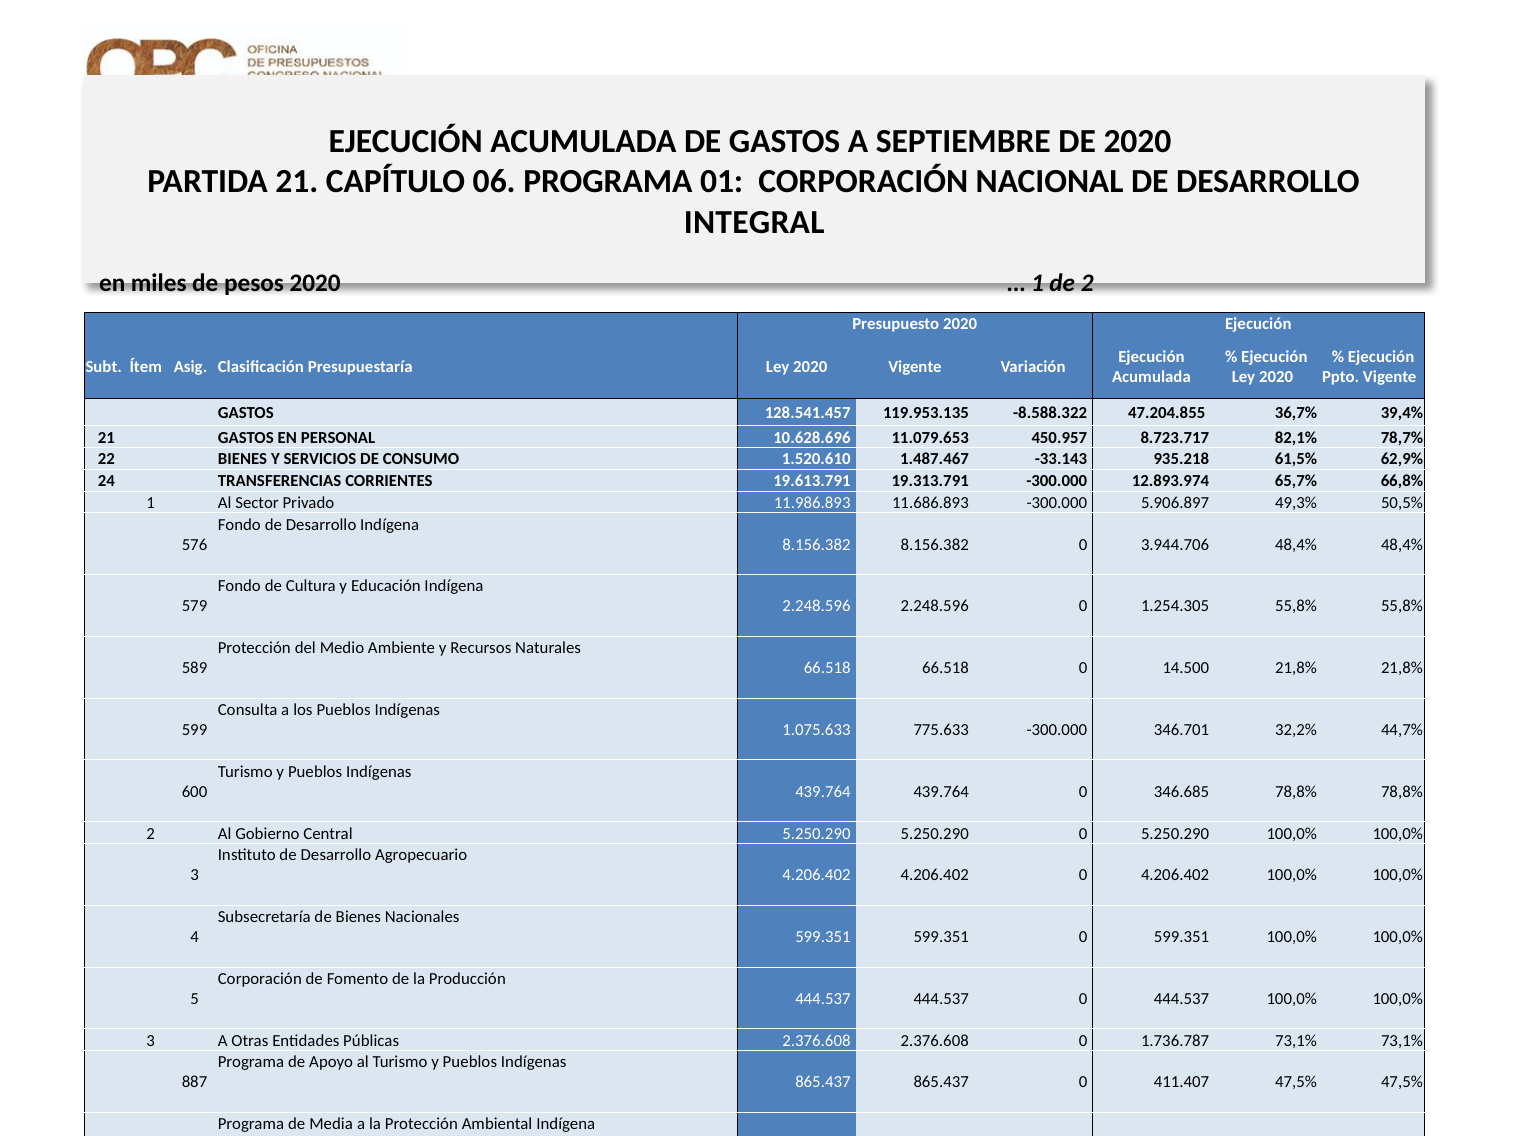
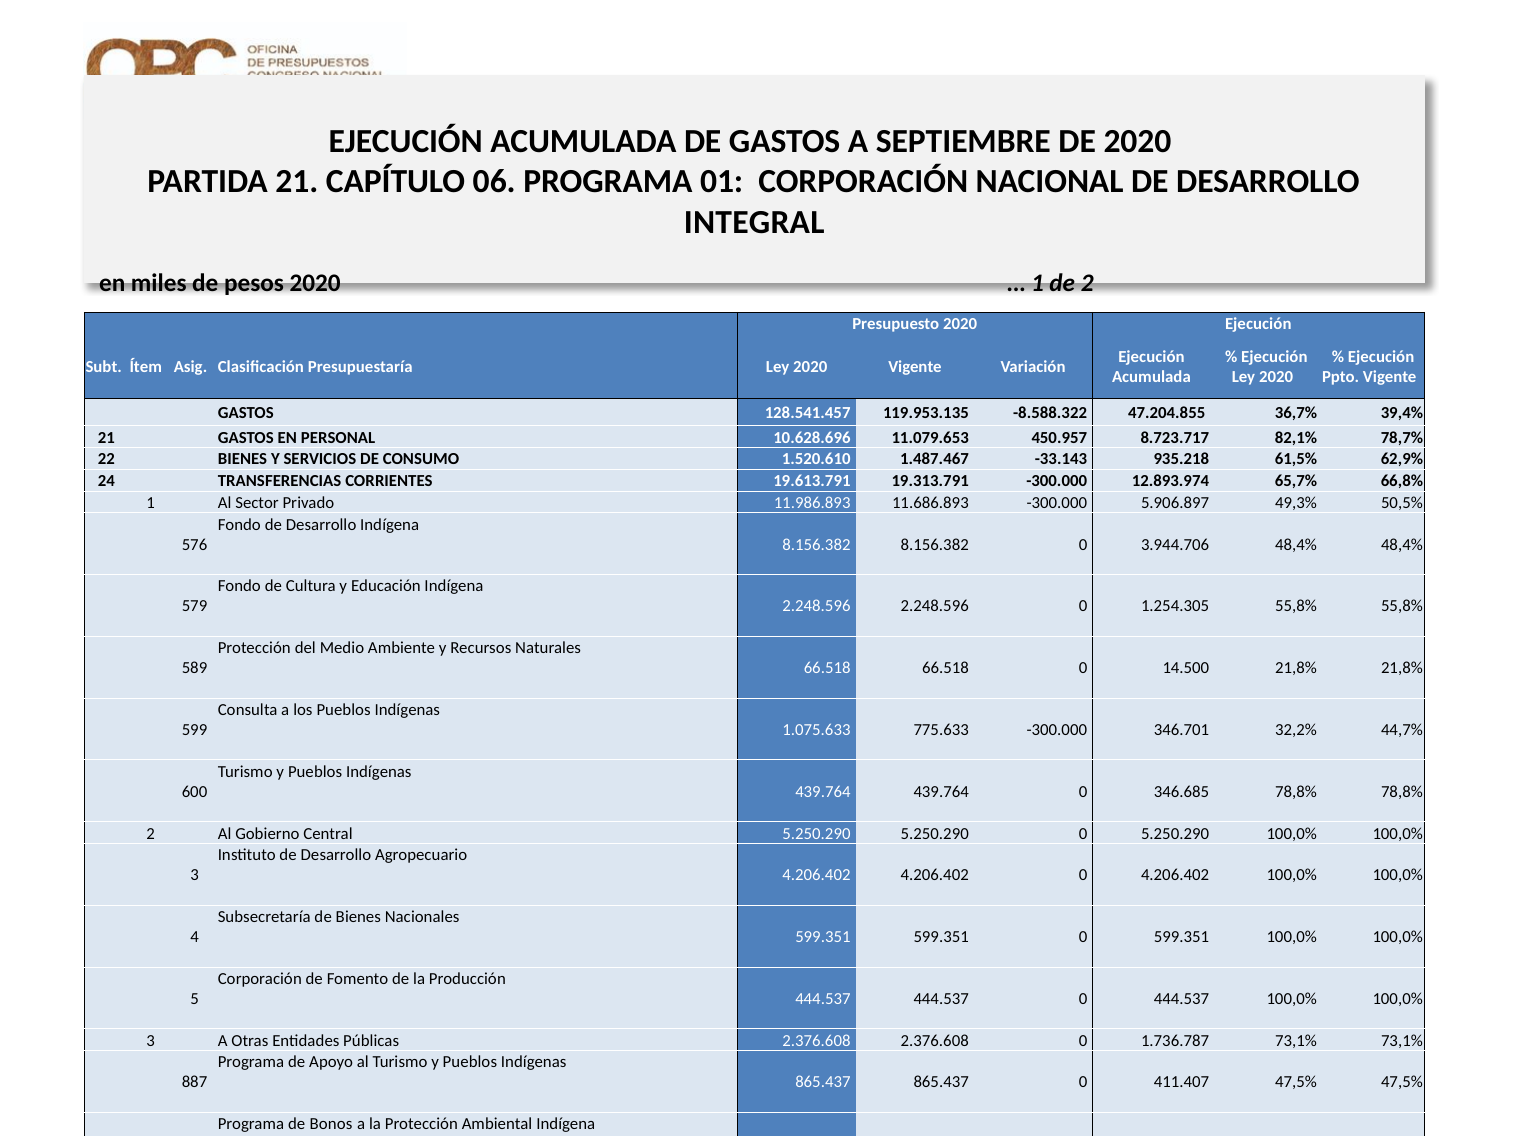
Media: Media -> Bonos
